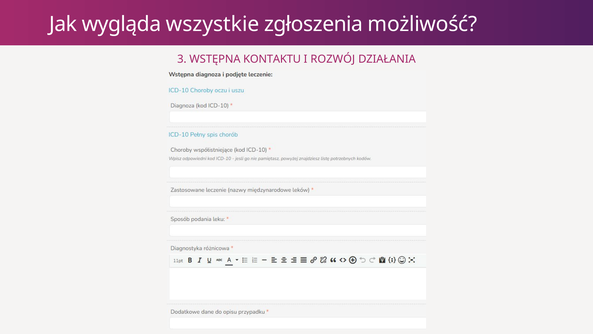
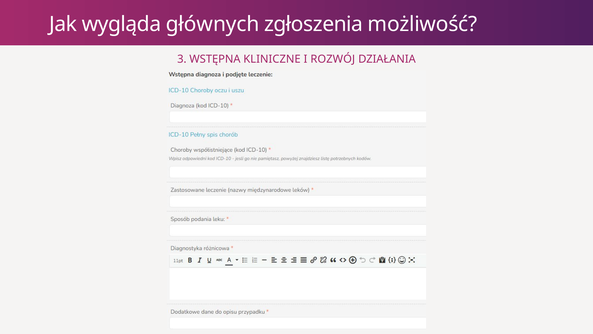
wszystkie: wszystkie -> głównych
KONTAKTU: KONTAKTU -> KLINICZNE
